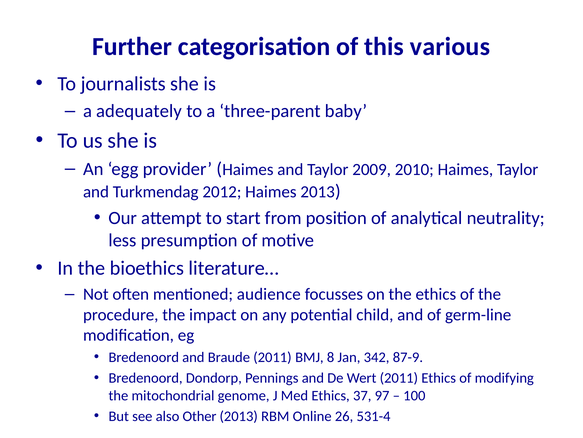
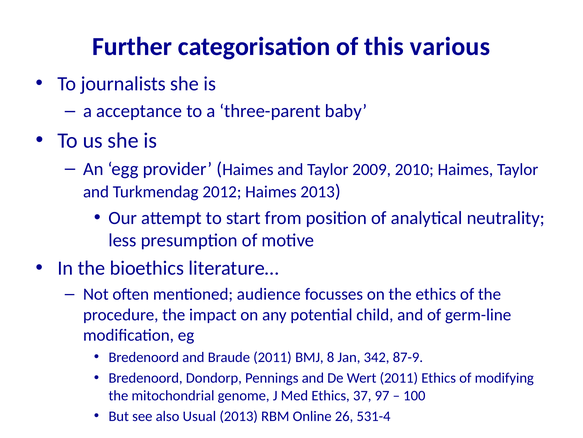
adequately: adequately -> acceptance
Other: Other -> Usual
